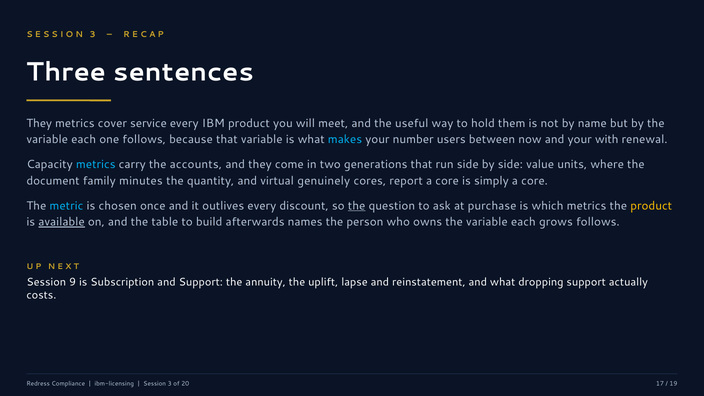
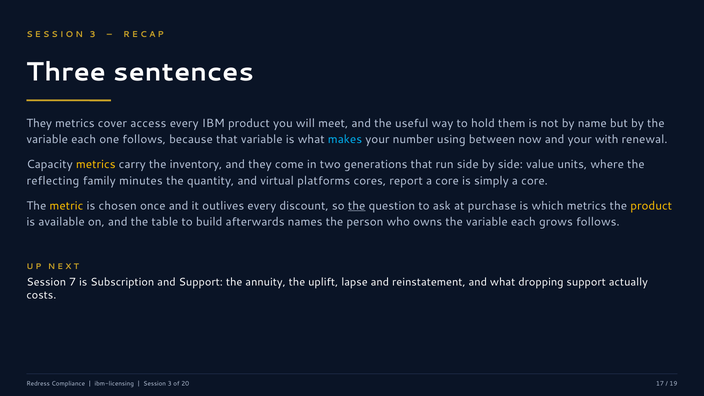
service: service -> access
users: users -> using
metrics at (96, 165) colour: light blue -> yellow
accounts: accounts -> inventory
document: document -> reflecting
genuinely: genuinely -> platforms
metric colour: light blue -> yellow
available underline: present -> none
9: 9 -> 7
